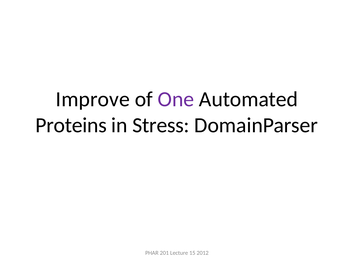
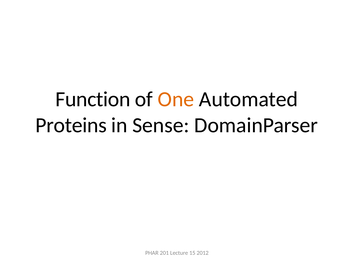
Improve: Improve -> Function
One colour: purple -> orange
Stress: Stress -> Sense
